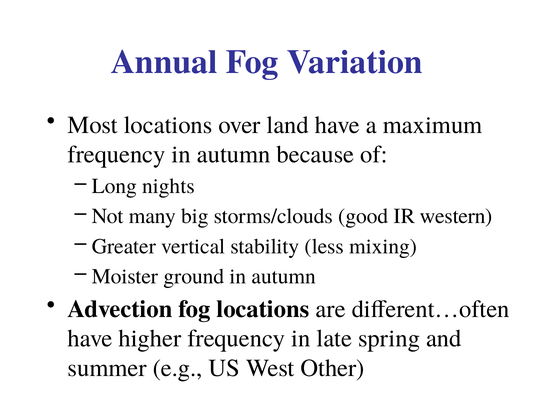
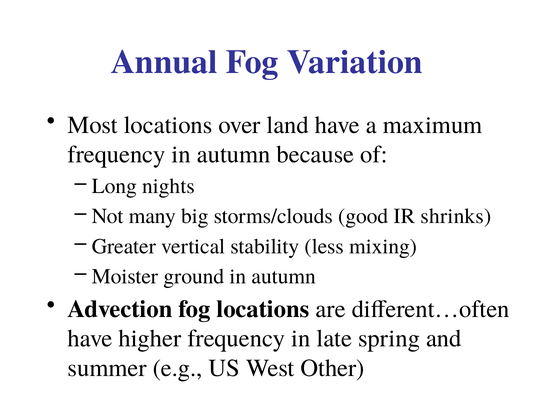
western: western -> shrinks
